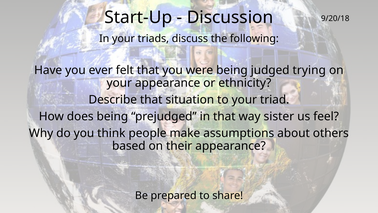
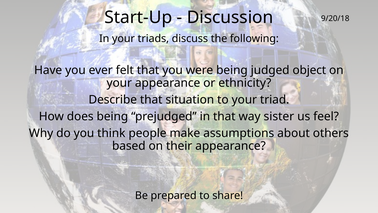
trying: trying -> object
